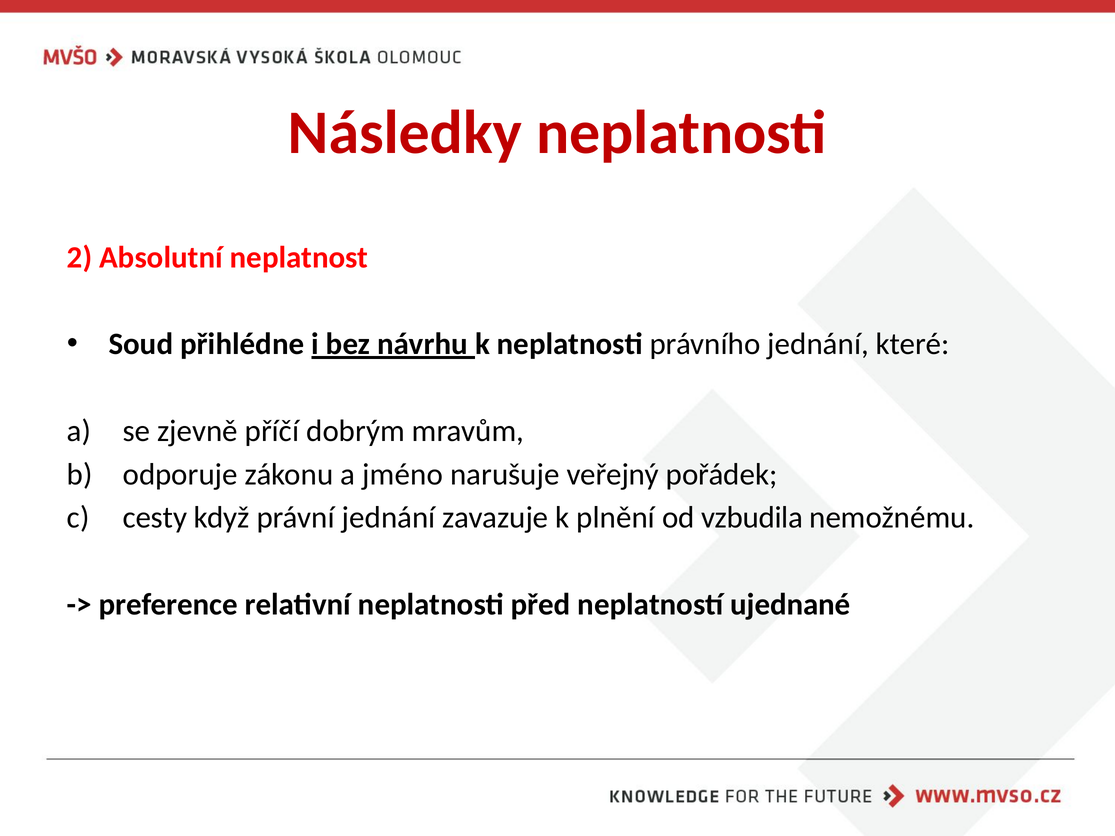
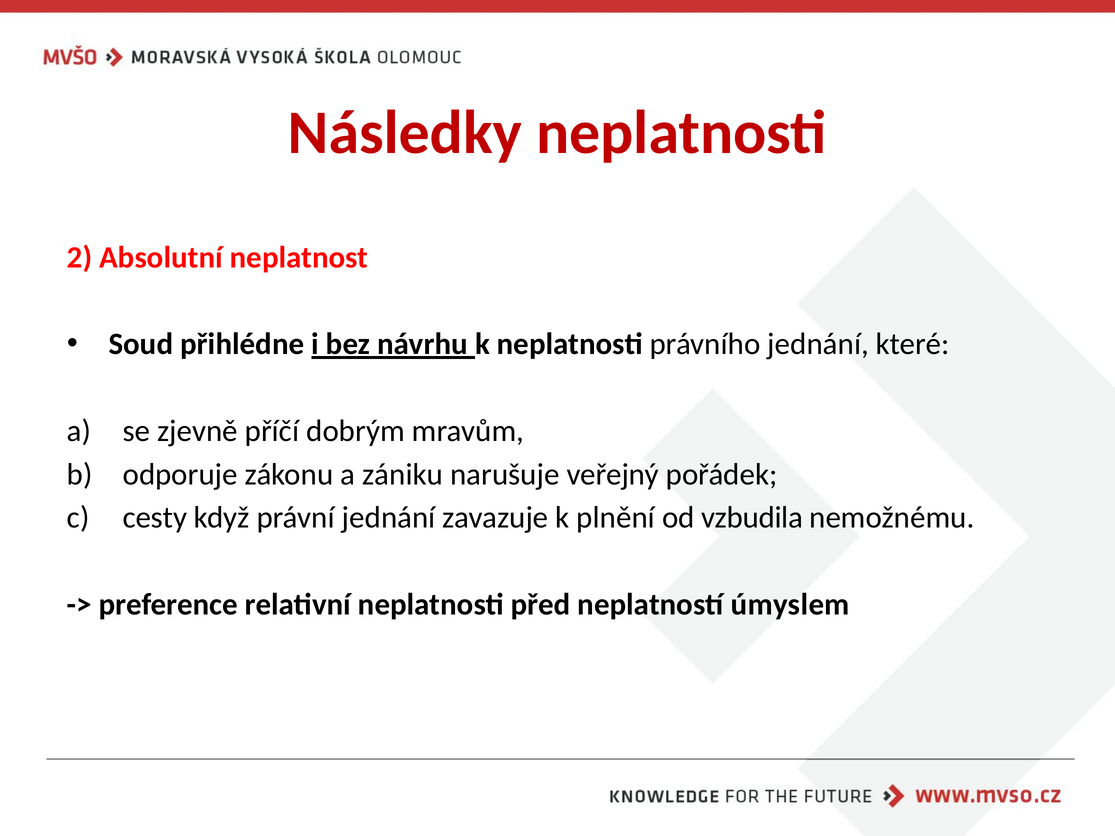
jméno: jméno -> zániku
ujednané: ujednané -> úmyslem
